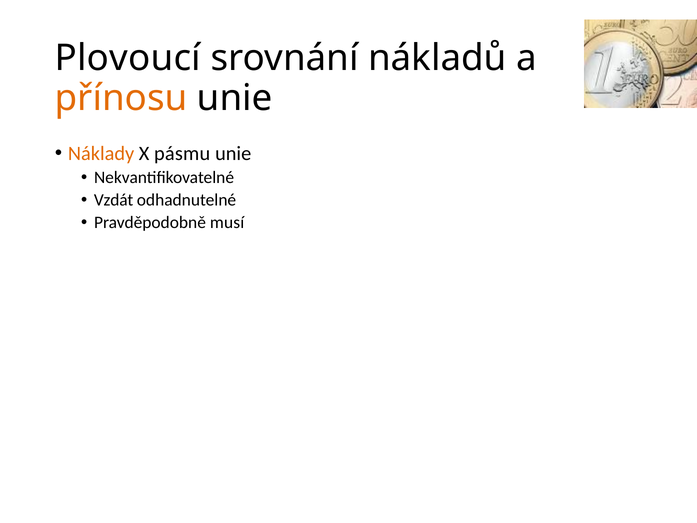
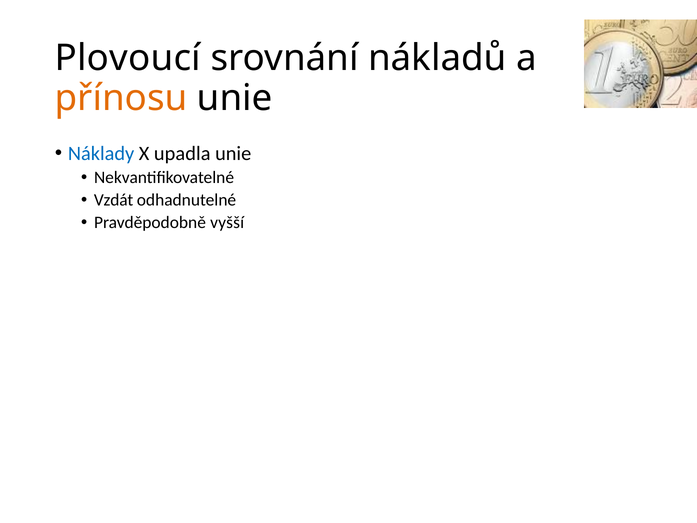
Náklady colour: orange -> blue
pásmu: pásmu -> upadla
musí: musí -> vyšší
